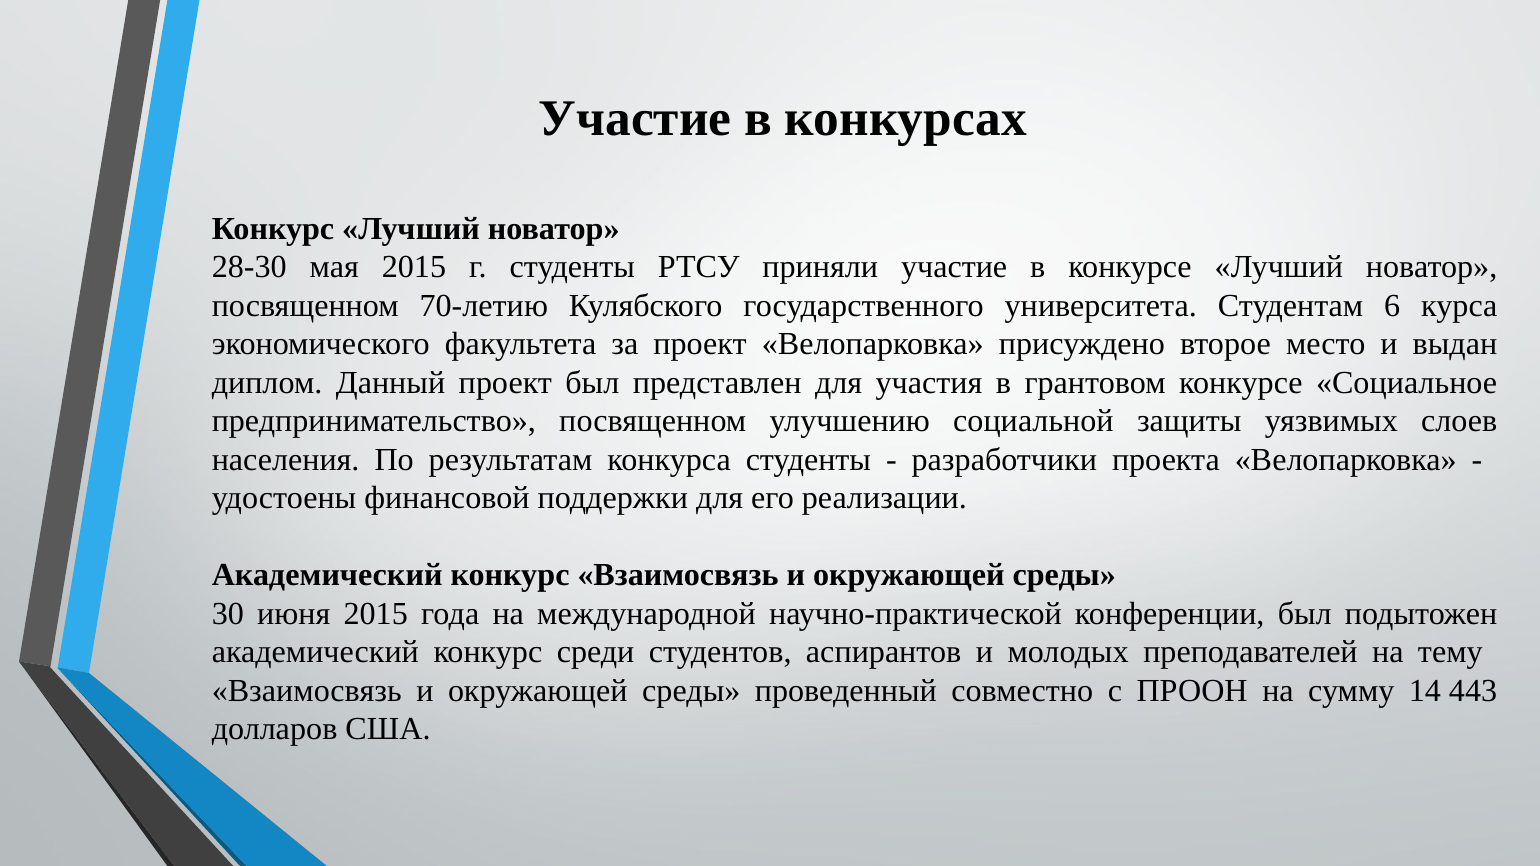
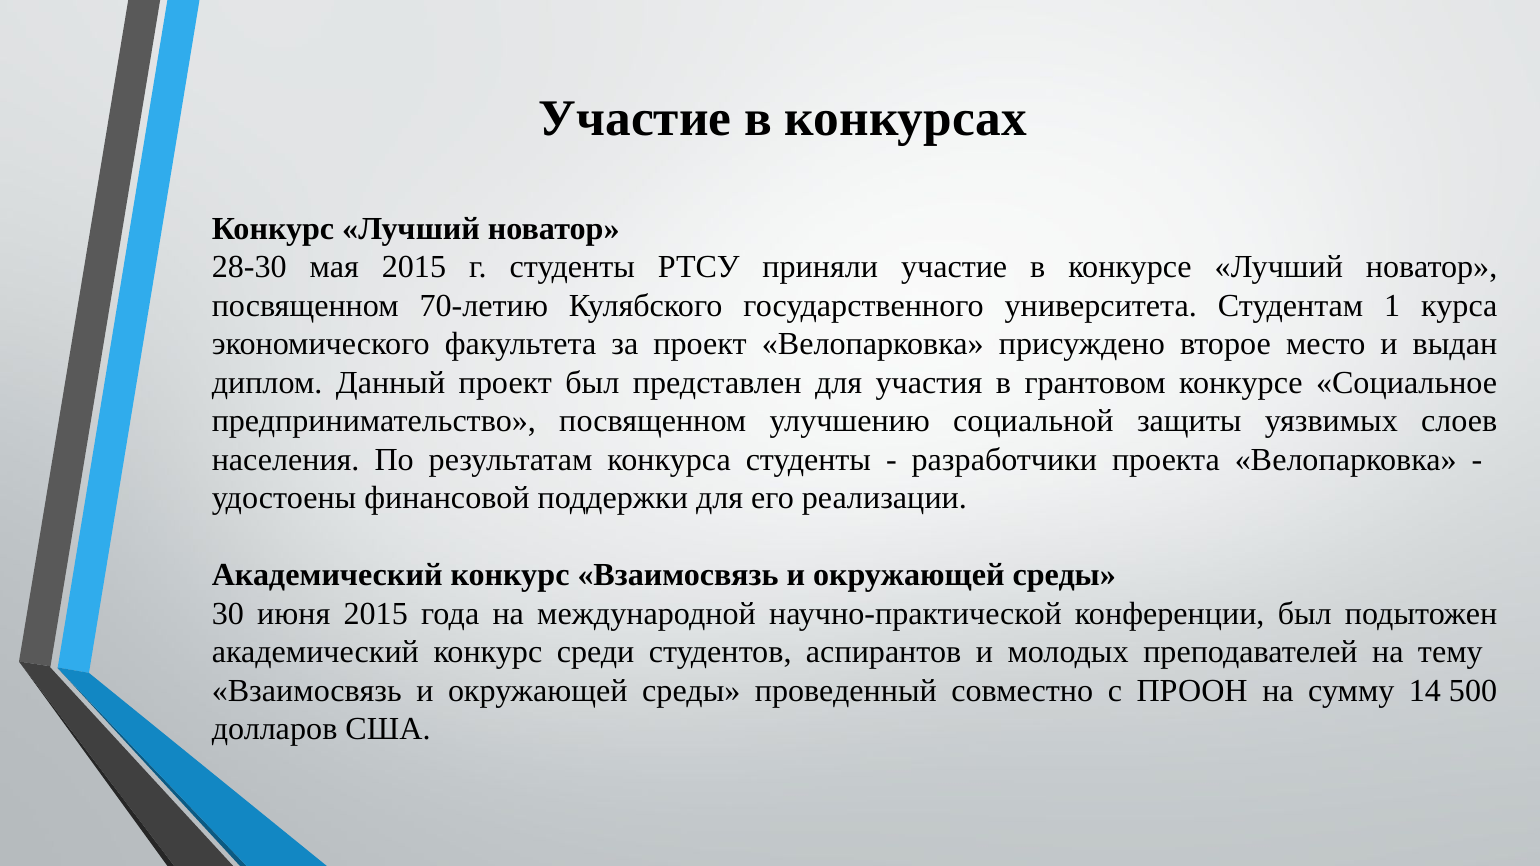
6: 6 -> 1
443: 443 -> 500
